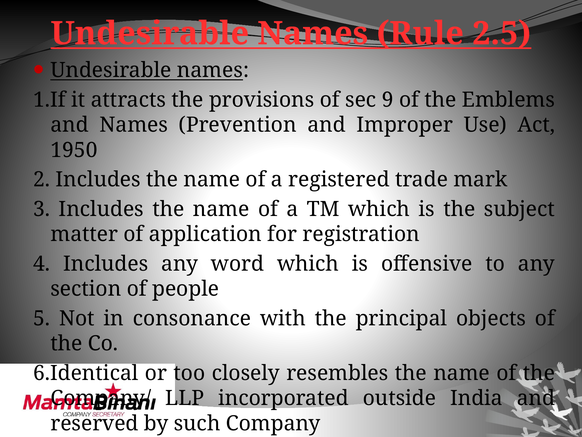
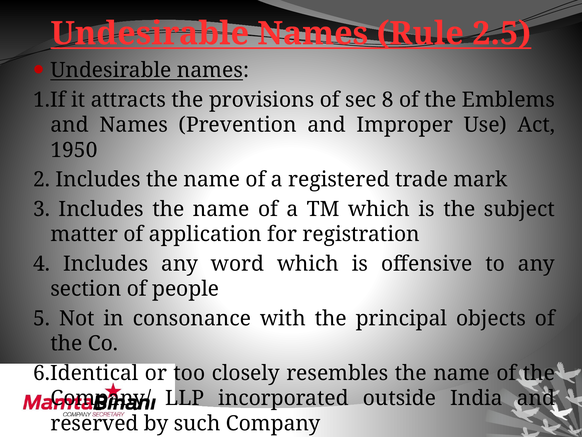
9: 9 -> 8
